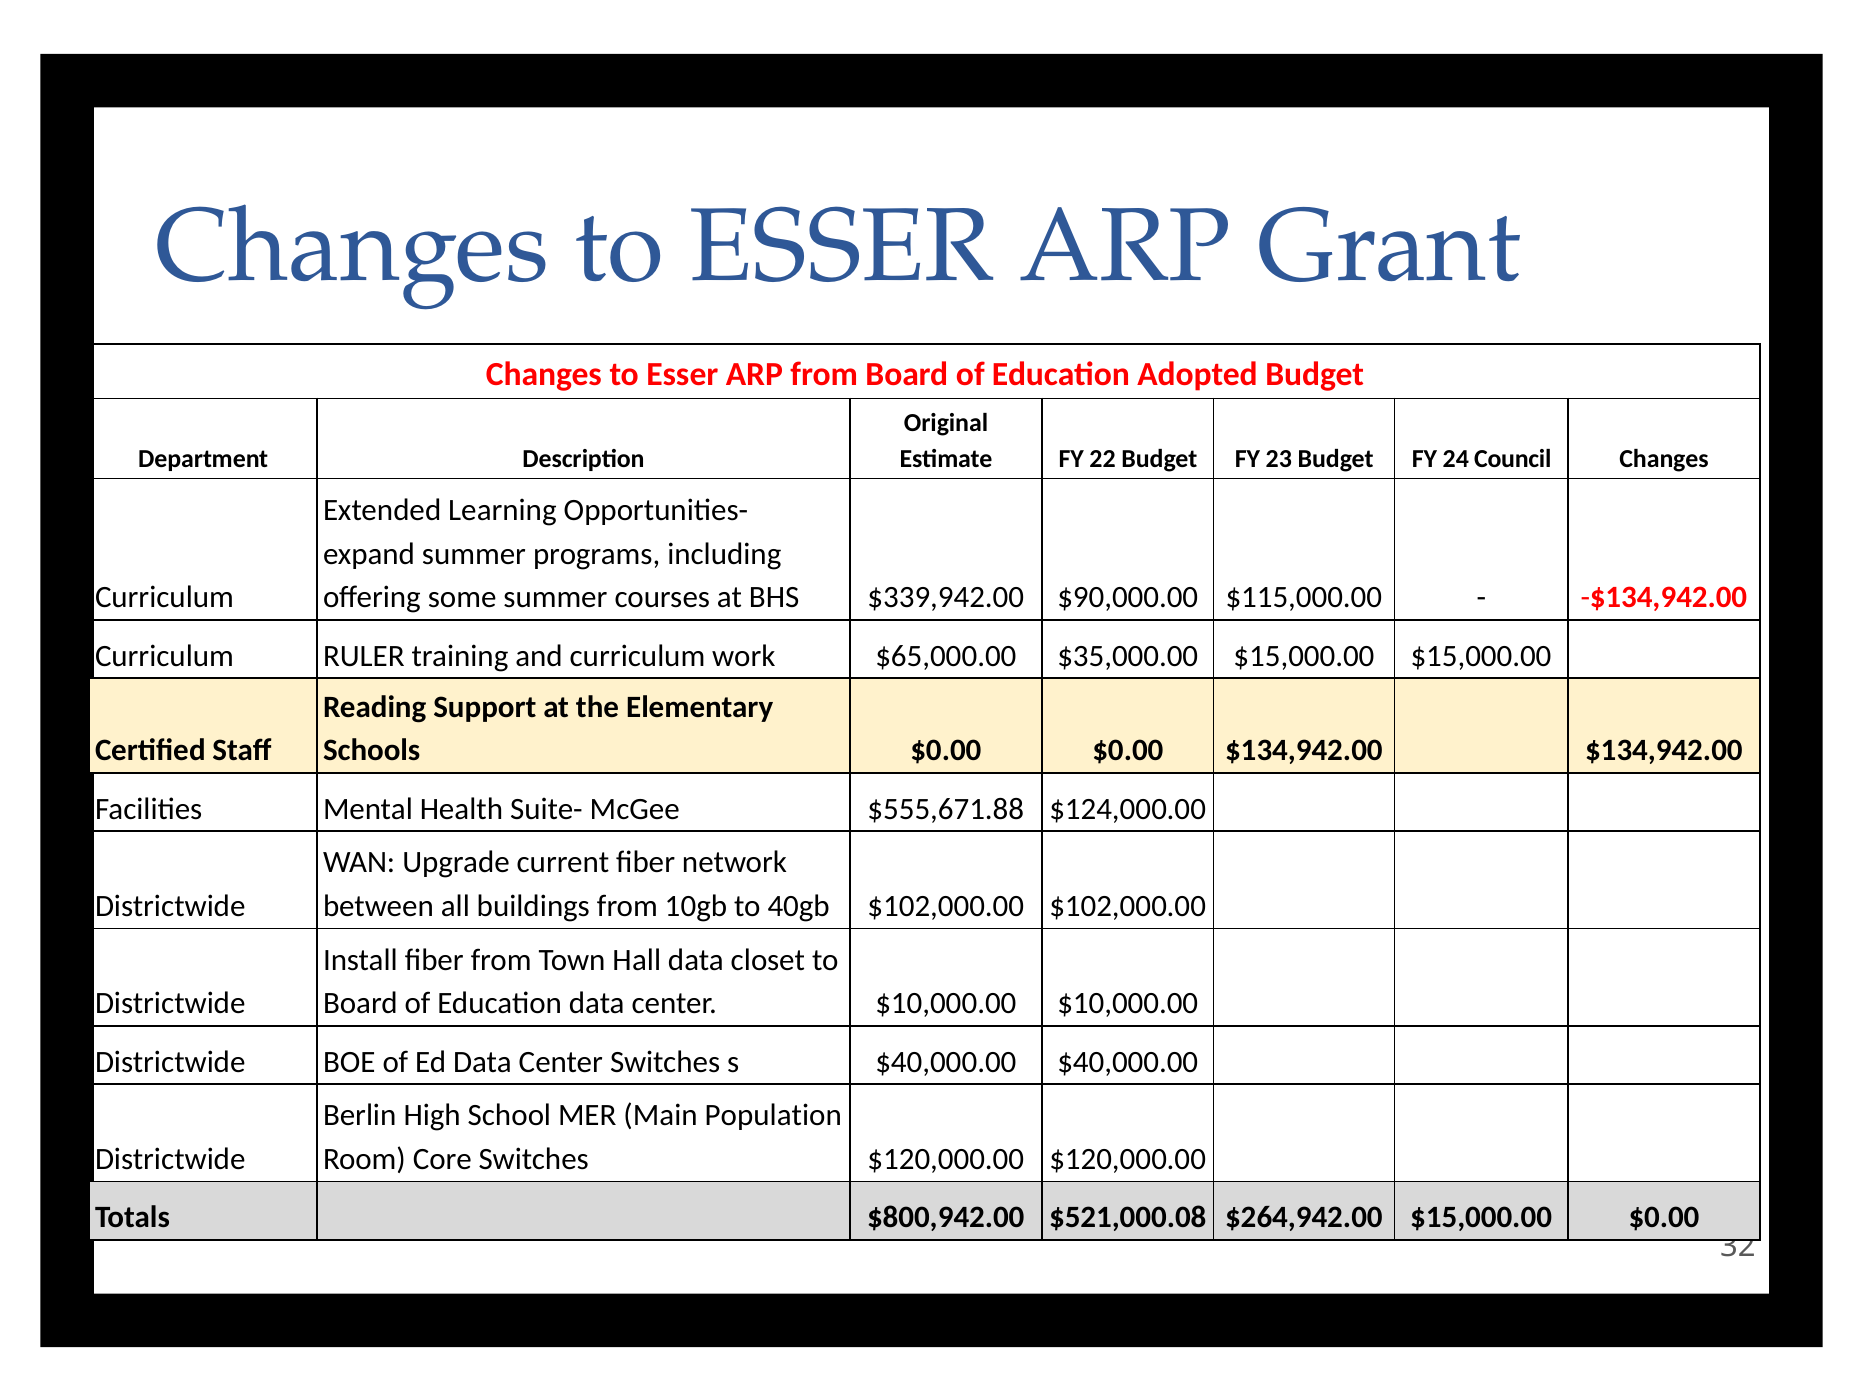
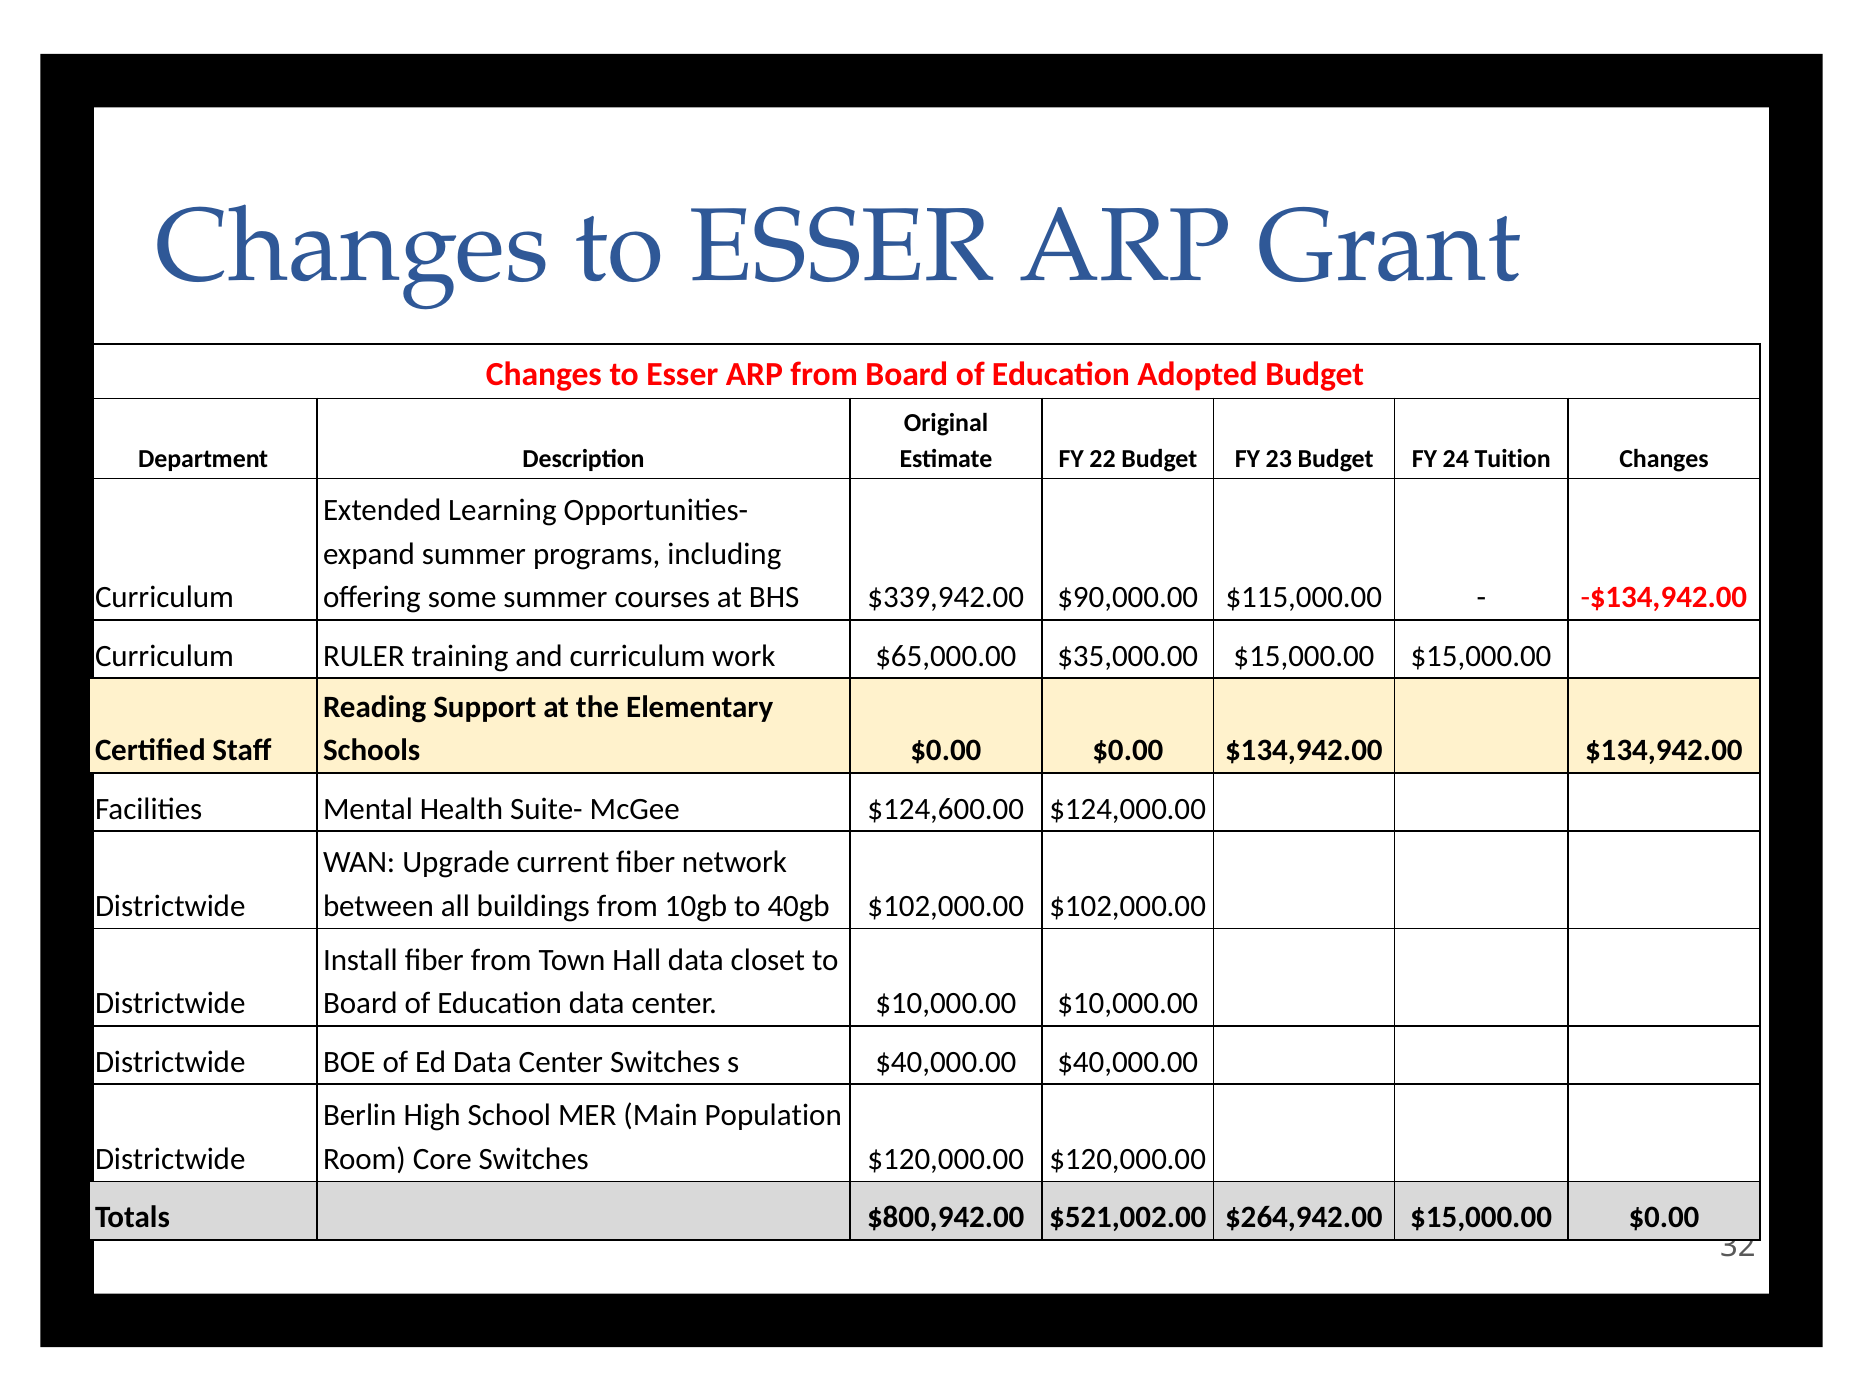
Council: Council -> Tuition
$555,671.88: $555,671.88 -> $124,600.00
$521,000.08: $521,000.08 -> $521,002.00
